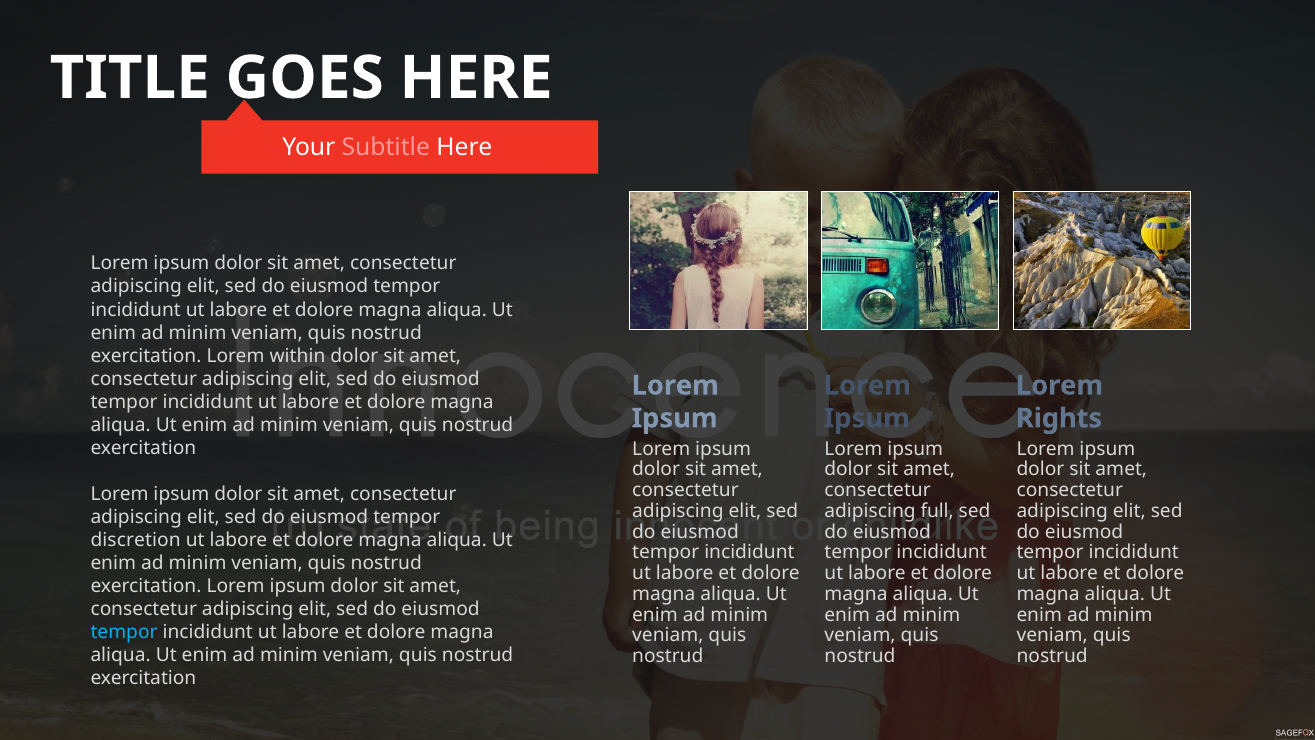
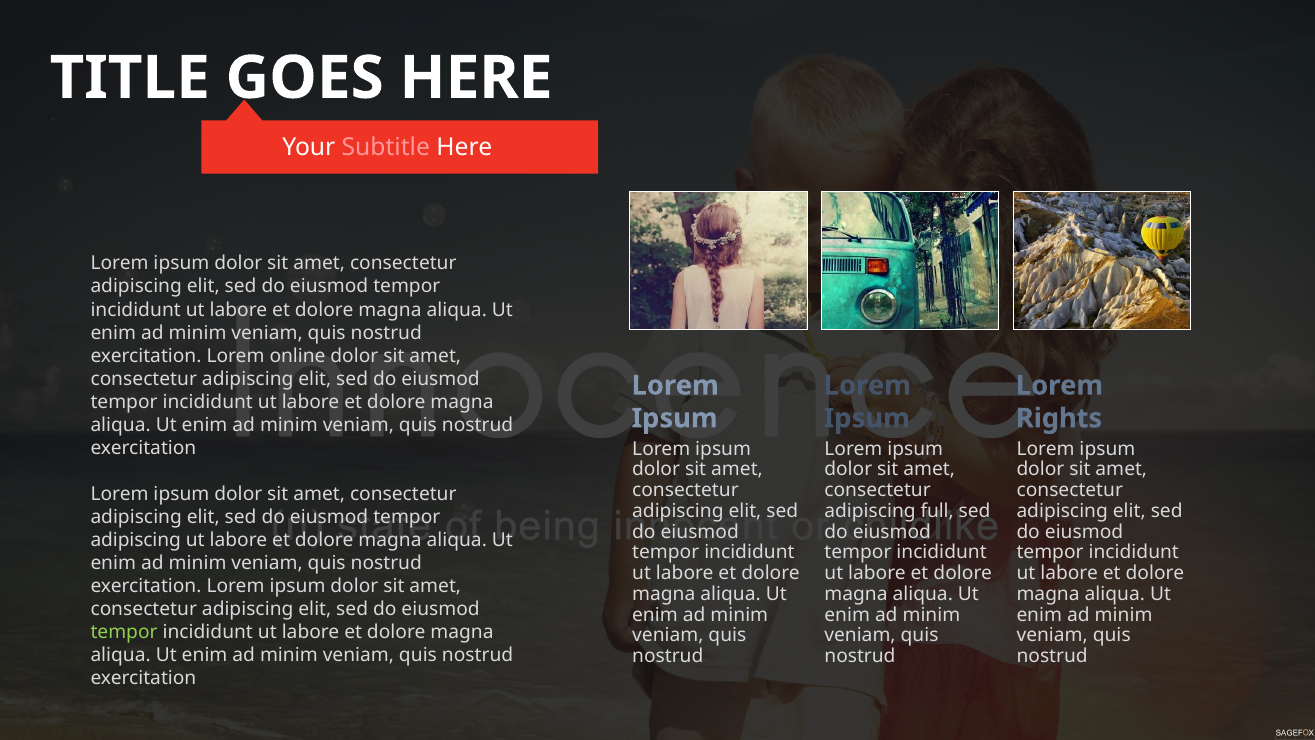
within: within -> online
discretion at (136, 540): discretion -> adipiscing
tempor at (124, 632) colour: light blue -> light green
